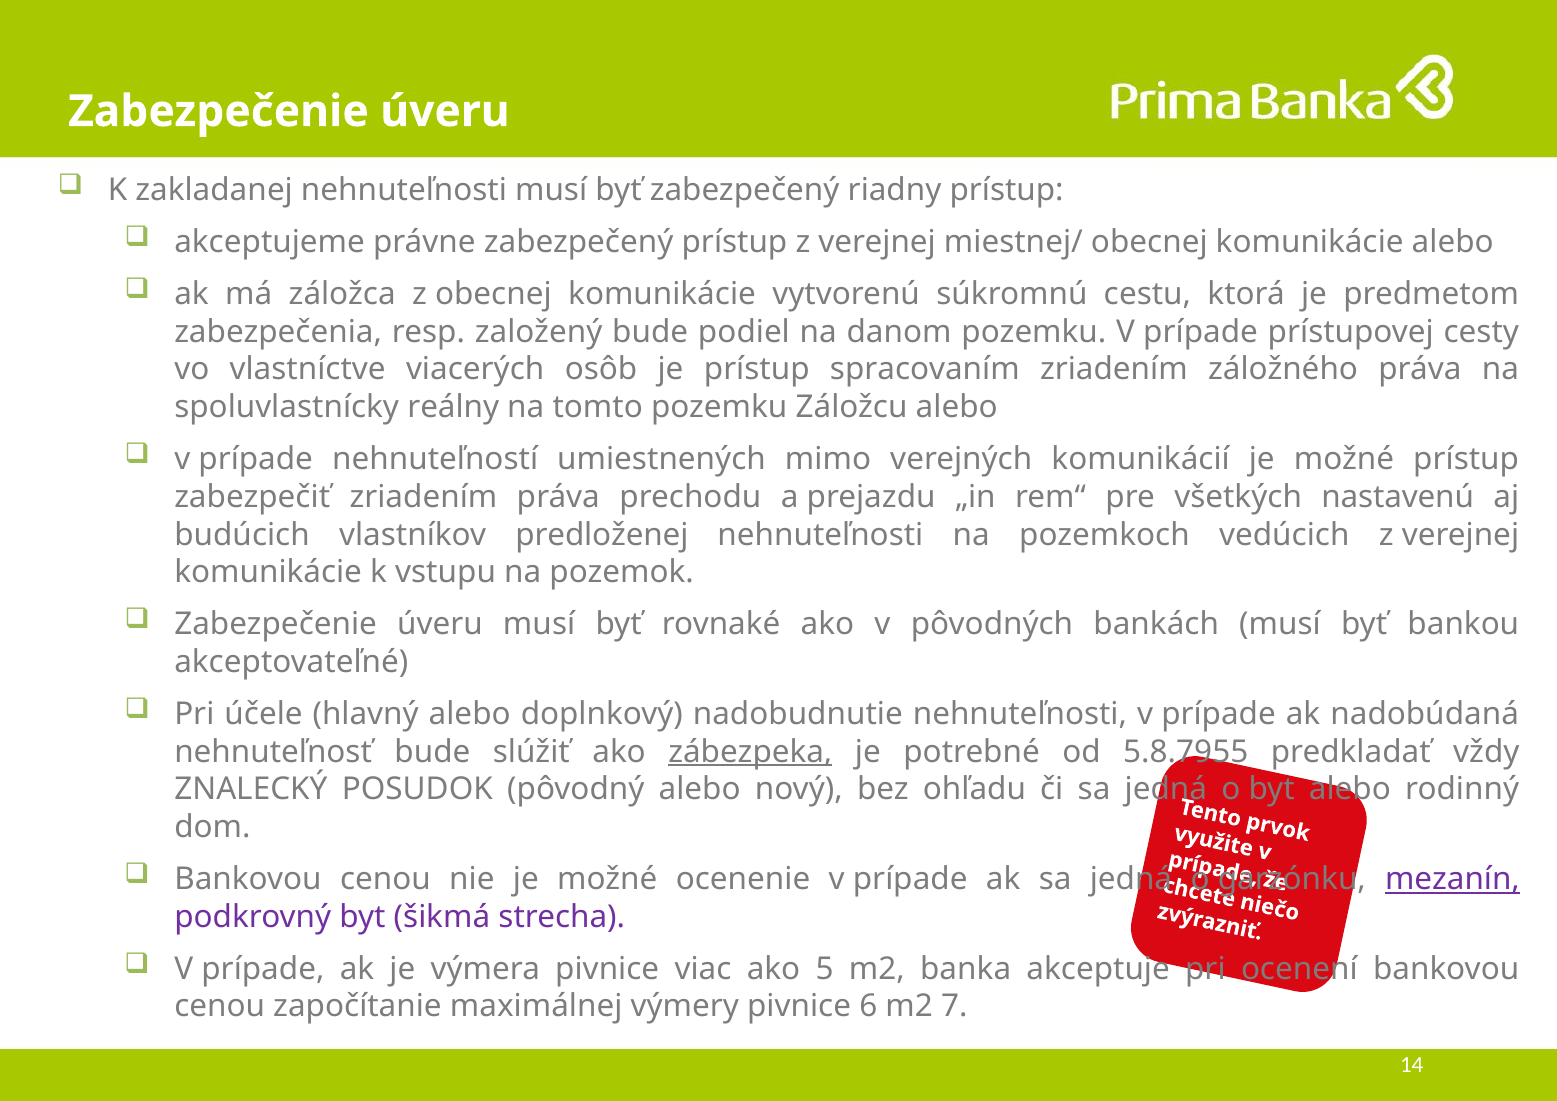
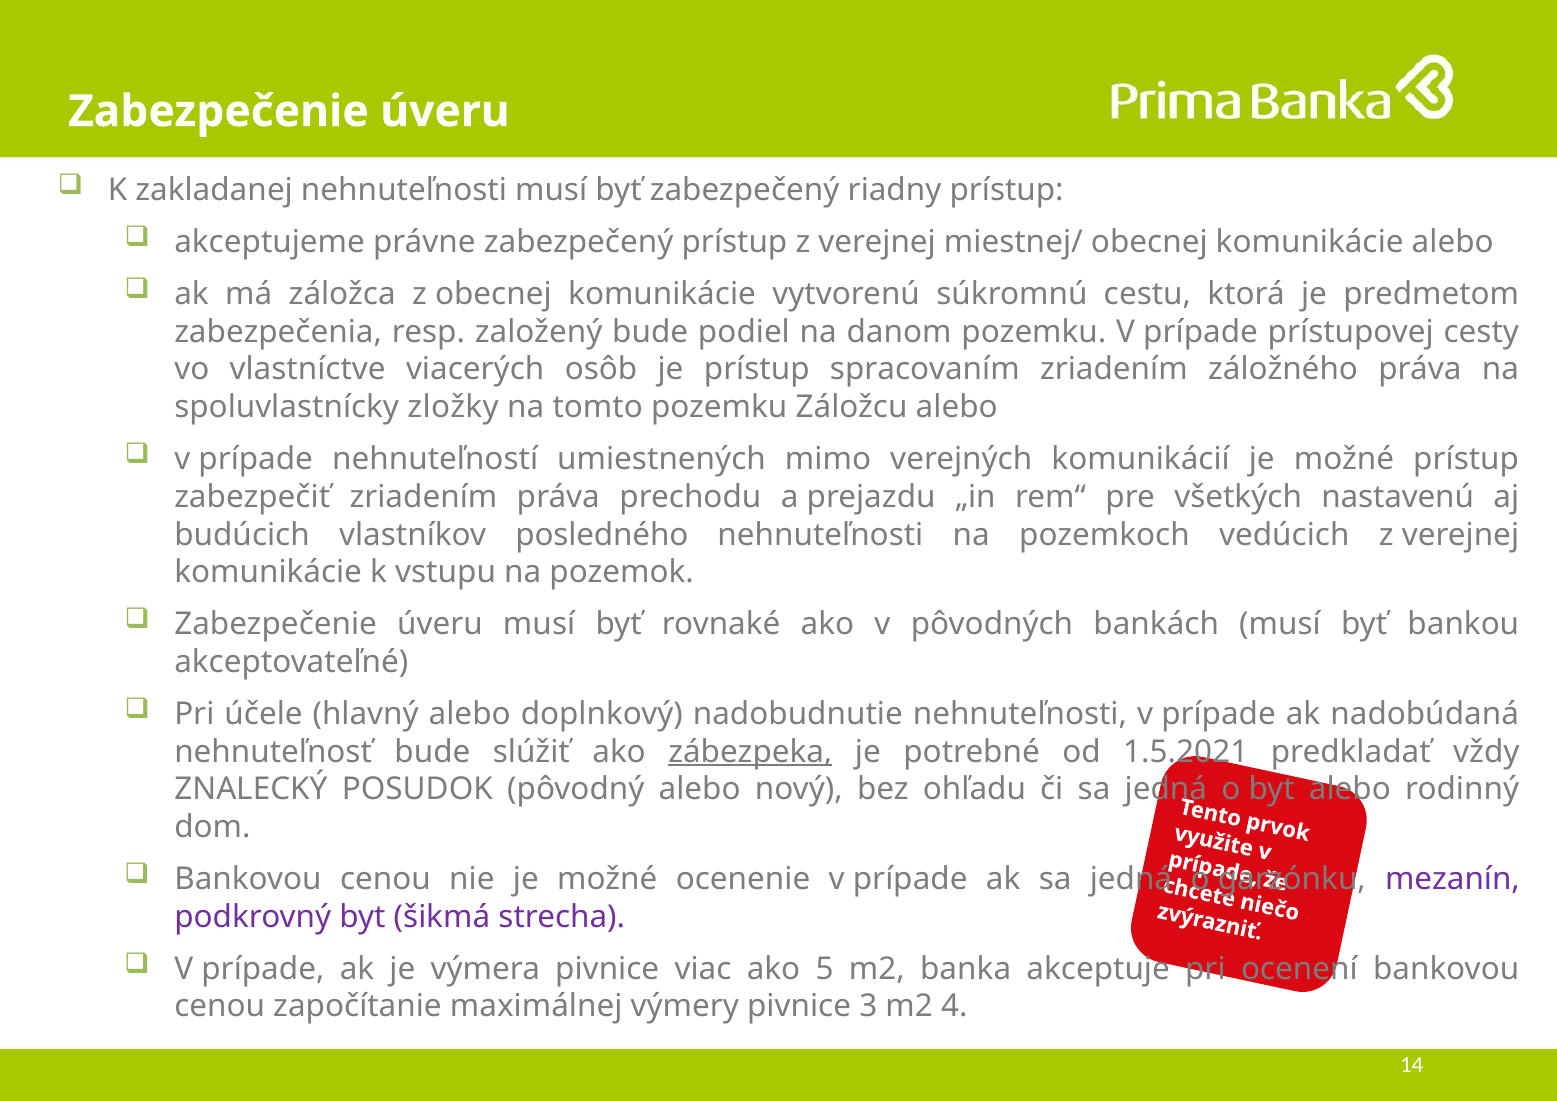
reálny: reálny -> zložky
predloženej: predloženej -> posledného
5.8.7955: 5.8.7955 -> 1.5.2021
mezanín underline: present -> none
6: 6 -> 3
7: 7 -> 4
